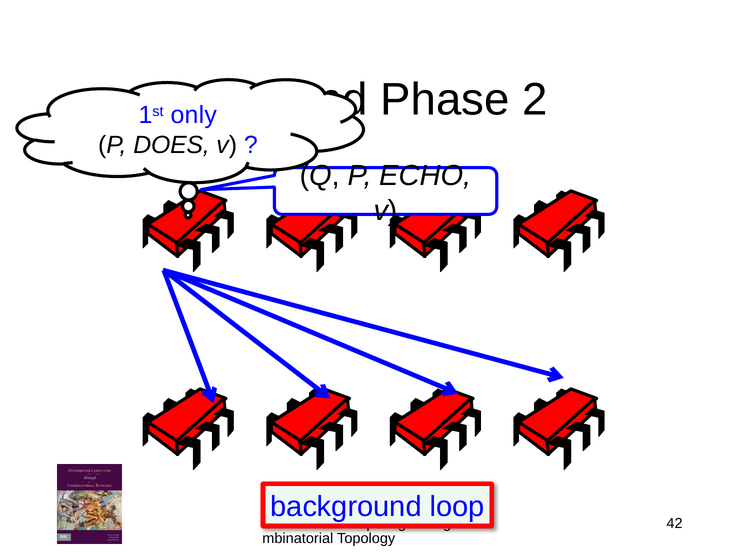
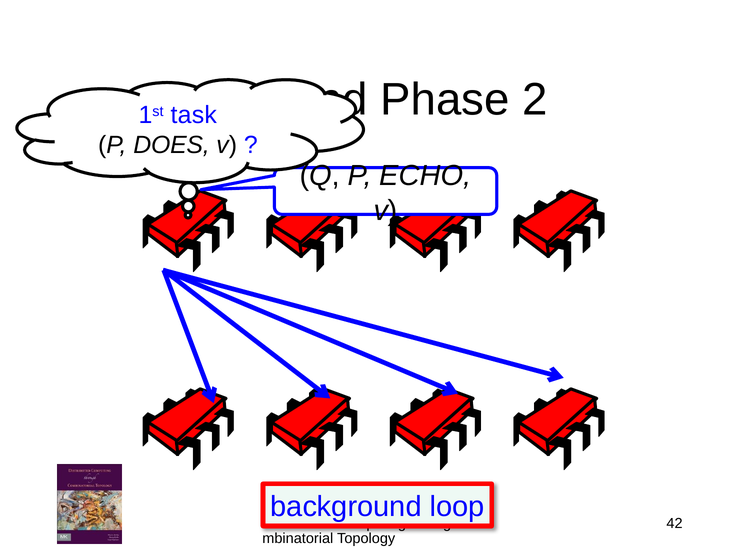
only: only -> task
